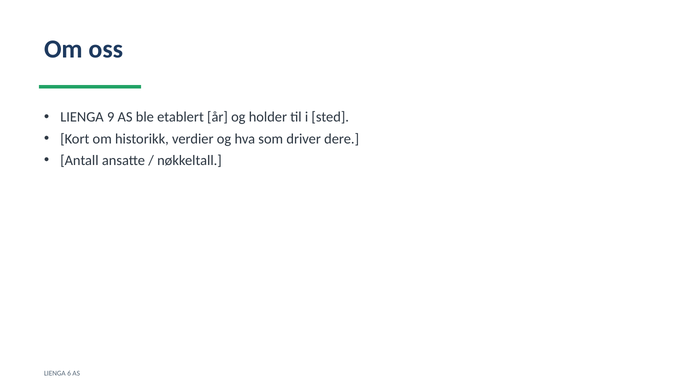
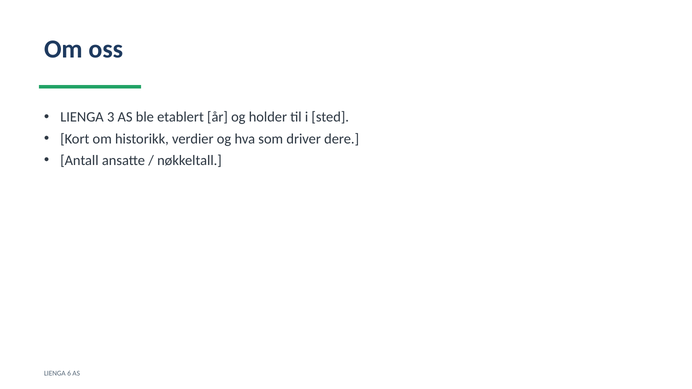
9: 9 -> 3
